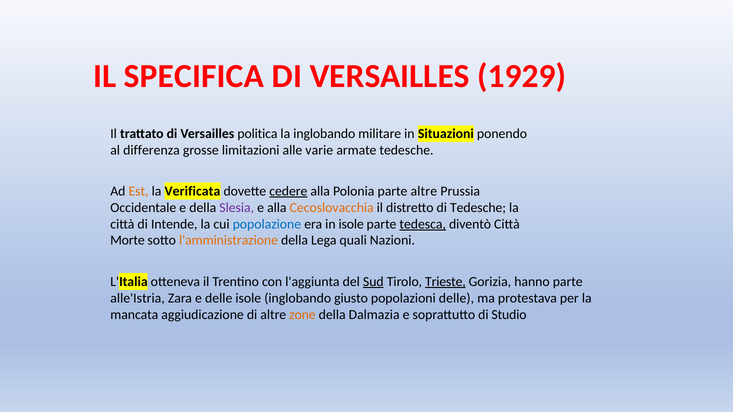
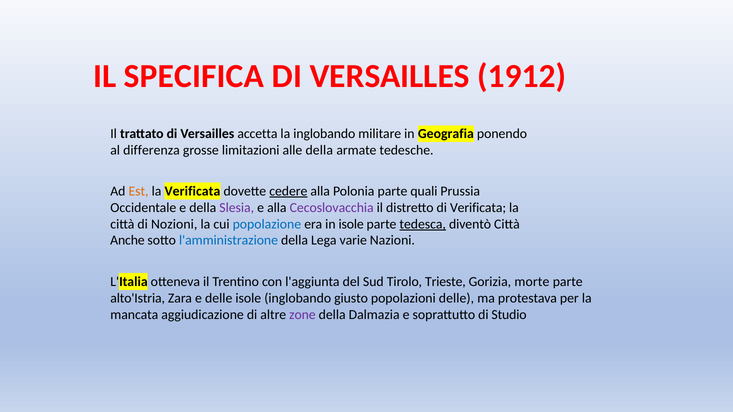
1929: 1929 -> 1912
politica: politica -> accetta
Situazioni: Situazioni -> Geografia
alle varie: varie -> della
parte altre: altre -> quali
Cecoslovacchia colour: orange -> purple
di Tedesche: Tedesche -> Verificata
Intende: Intende -> Nozioni
Morte: Morte -> Anche
l'amministrazione colour: orange -> blue
quali: quali -> varie
Sud underline: present -> none
Trieste underline: present -> none
hanno: hanno -> morte
alle'Istria: alle'Istria -> alto'Istria
zone colour: orange -> purple
